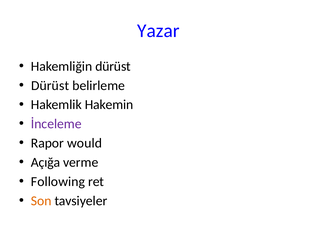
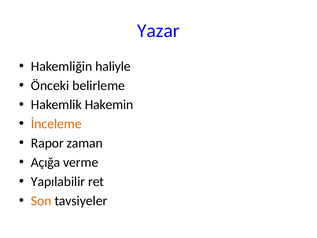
Hakemliğin dürüst: dürüst -> haliyle
Dürüst at (50, 85): Dürüst -> Önceki
İnceleme colour: purple -> orange
would: would -> zaman
Following: Following -> Yapılabilir
